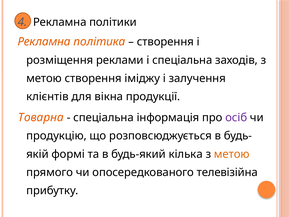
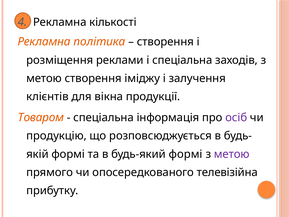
політики: політики -> кількості
Товарна: Товарна -> Товаром
будь-який кілька: кілька -> формі
метою at (232, 154) colour: orange -> purple
